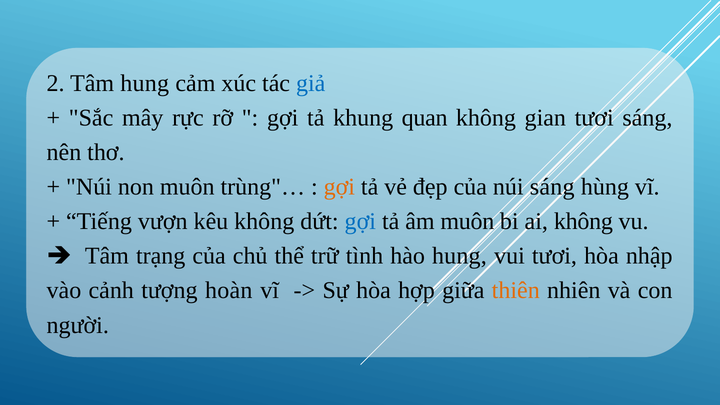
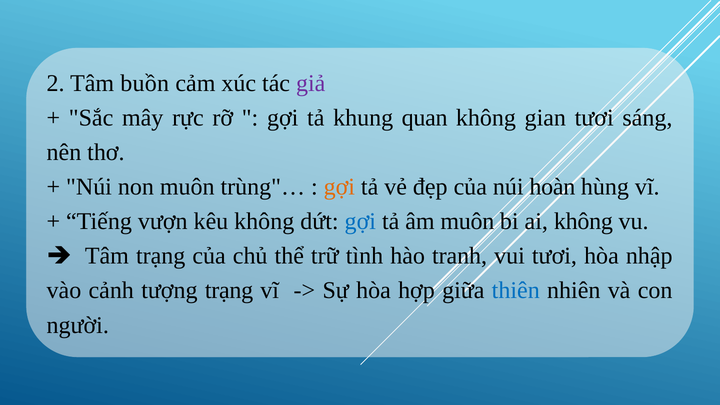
Tâm hung: hung -> buồn
giả colour: blue -> purple
núi sáng: sáng -> hoàn
hào hung: hung -> tranh
tượng hoàn: hoàn -> trạng
thiên colour: orange -> blue
